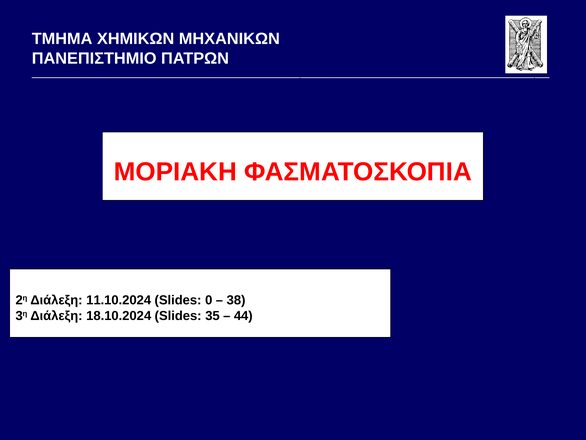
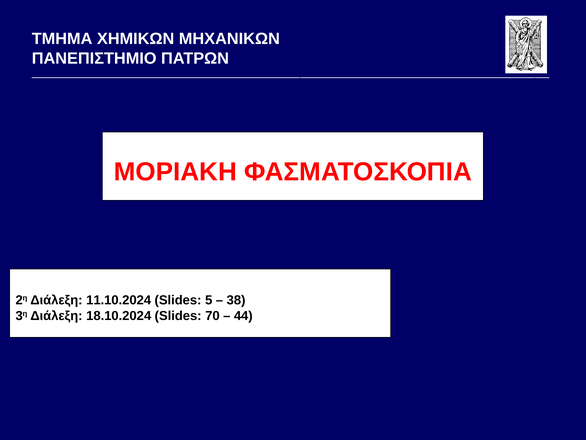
0: 0 -> 5
35: 35 -> 70
